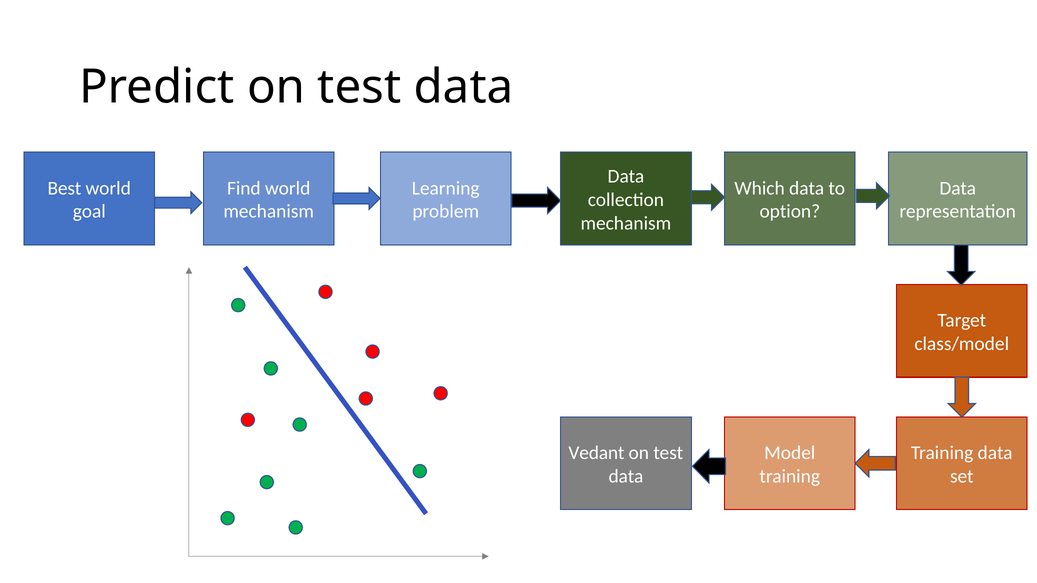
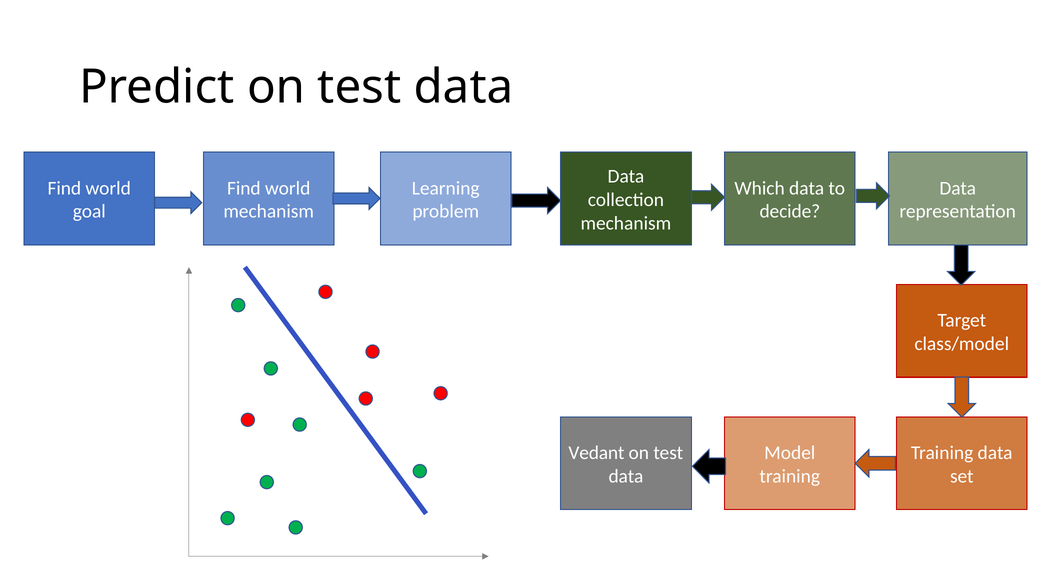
Best at (64, 188): Best -> Find
option: option -> decide
